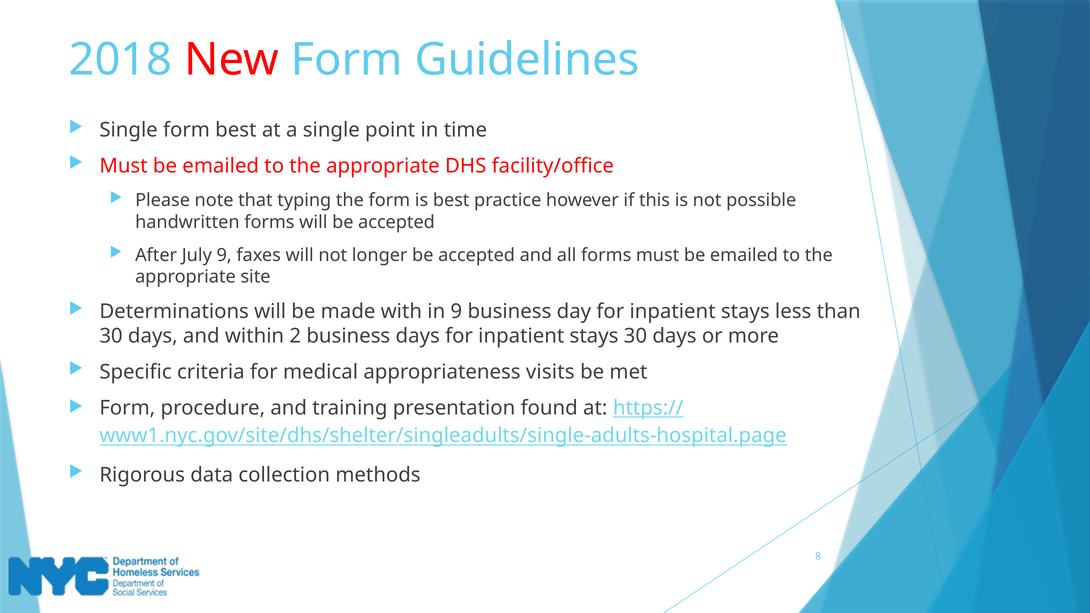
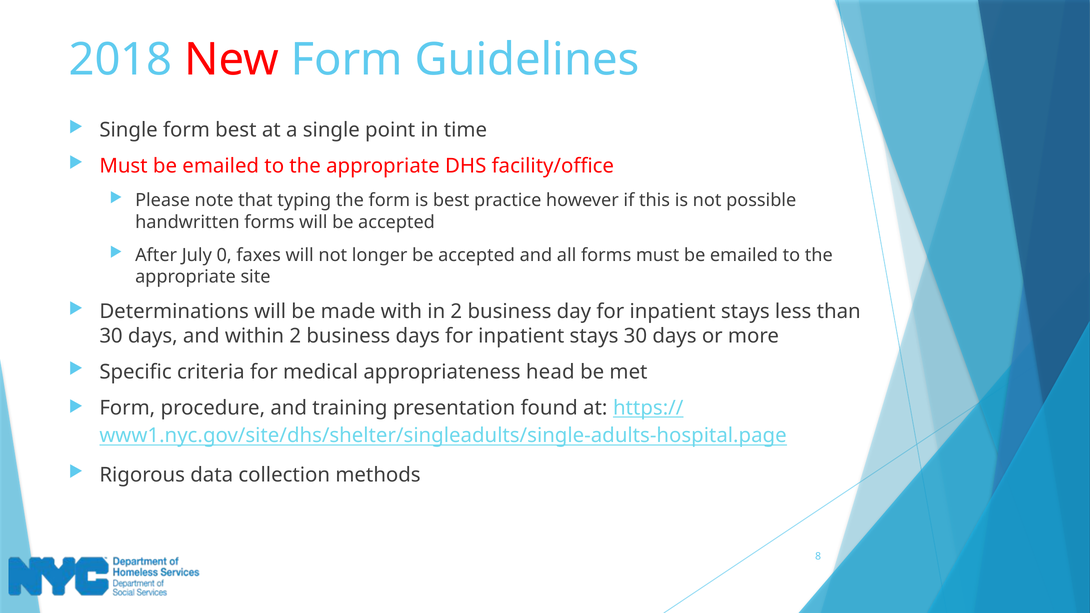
July 9: 9 -> 0
in 9: 9 -> 2
visits: visits -> head
